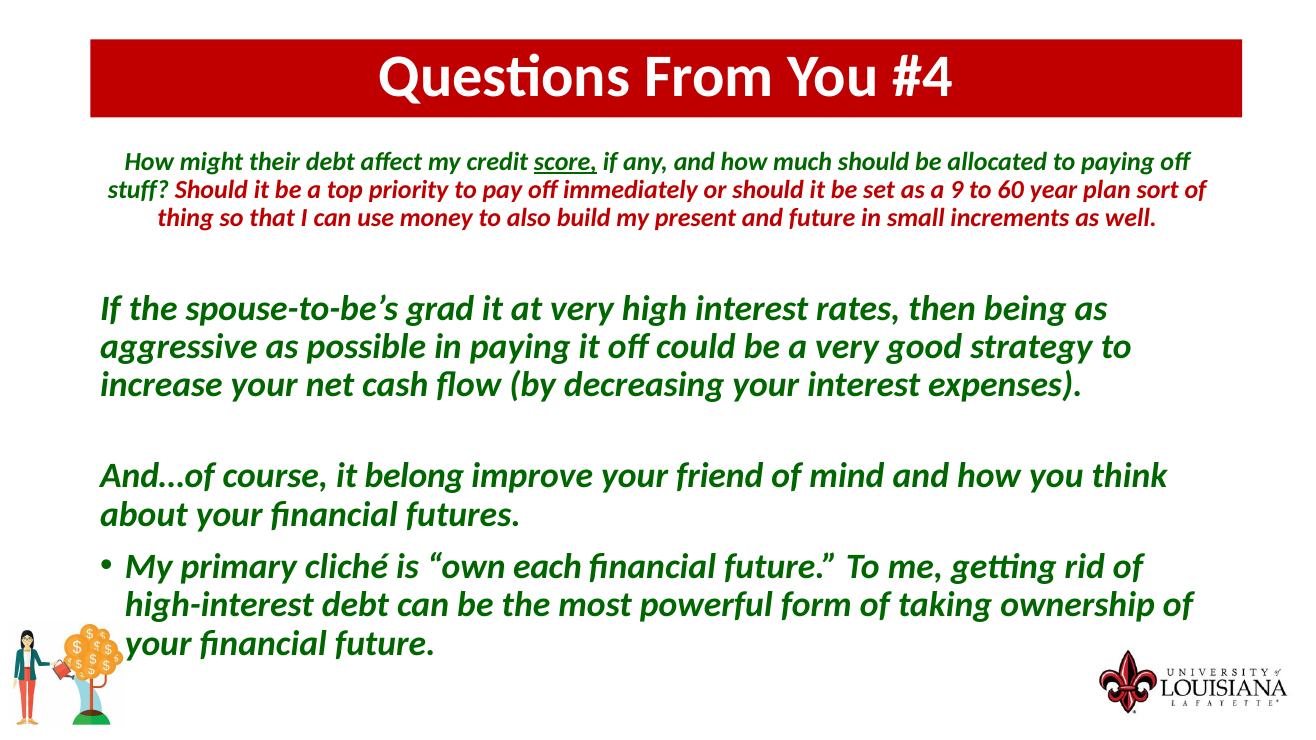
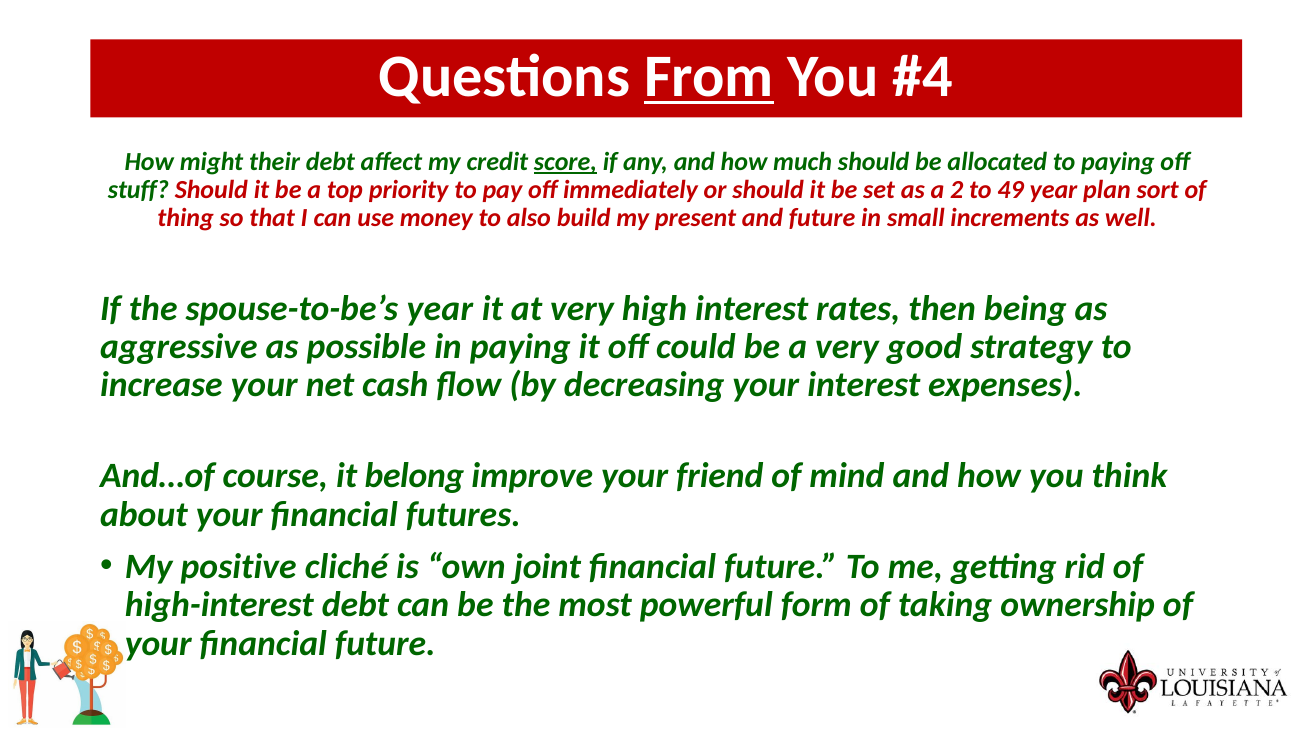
From underline: none -> present
9: 9 -> 2
60: 60 -> 49
spouse-to-be’s grad: grad -> year
primary: primary -> positive
each: each -> joint
